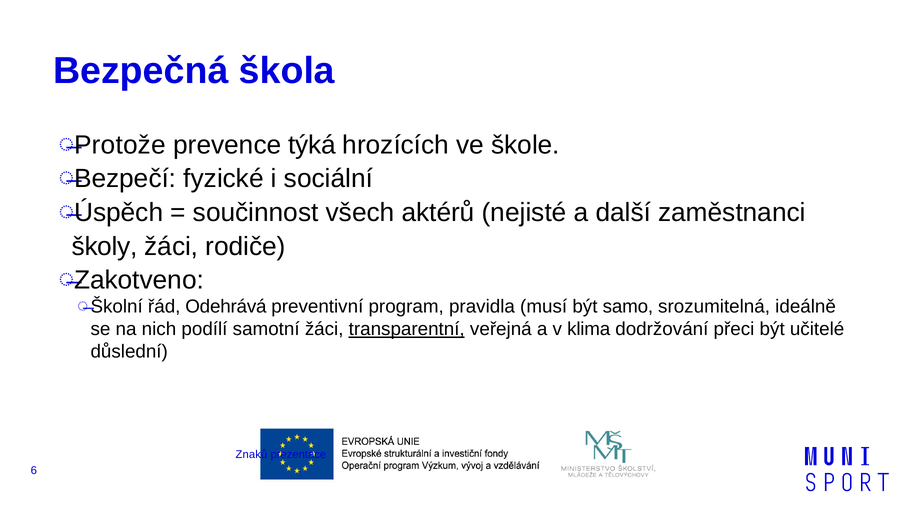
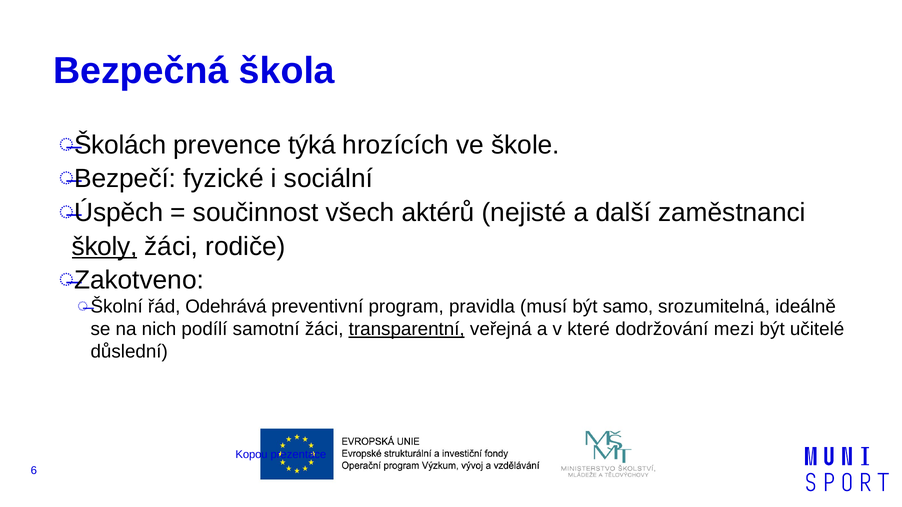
Protože: Protože -> Školách
školy underline: none -> present
klima: klima -> které
přeci: přeci -> mezi
Znaků: Znaků -> Kopou
